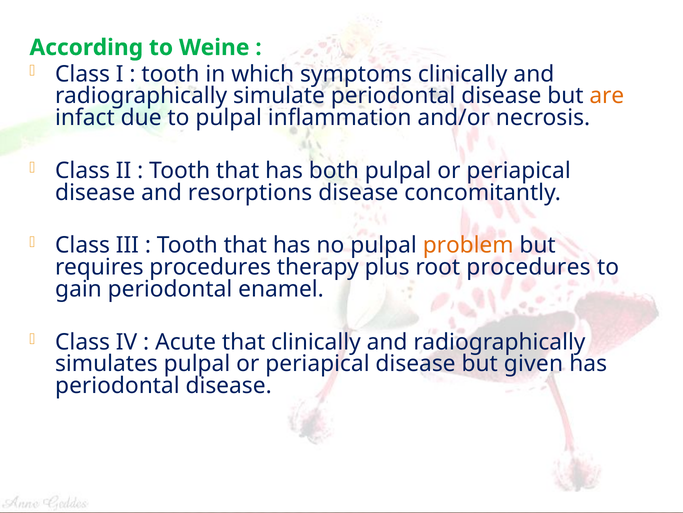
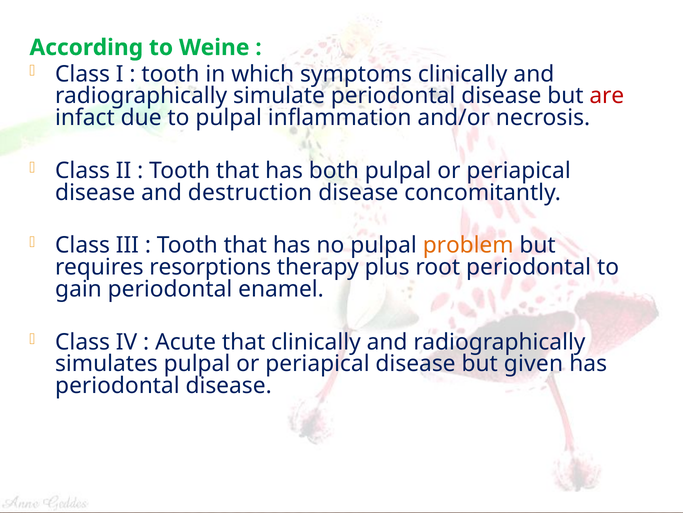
are colour: orange -> red
resorptions: resorptions -> destruction
requires procedures: procedures -> resorptions
root procedures: procedures -> periodontal
